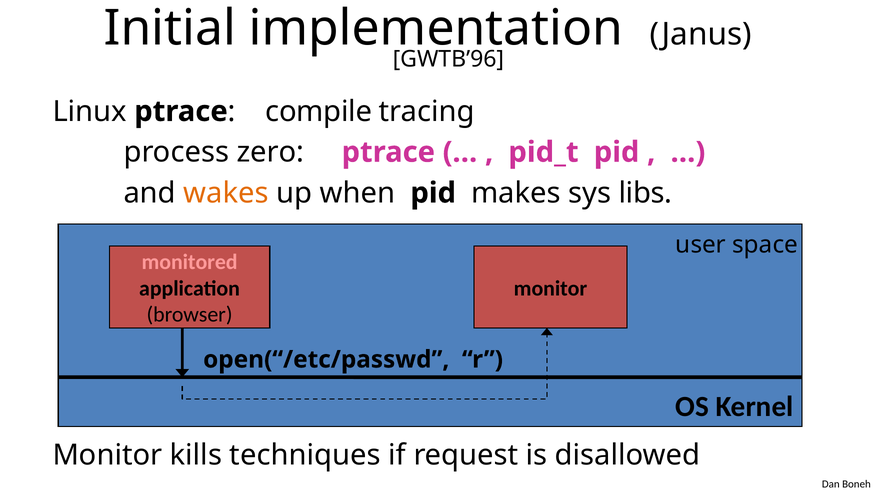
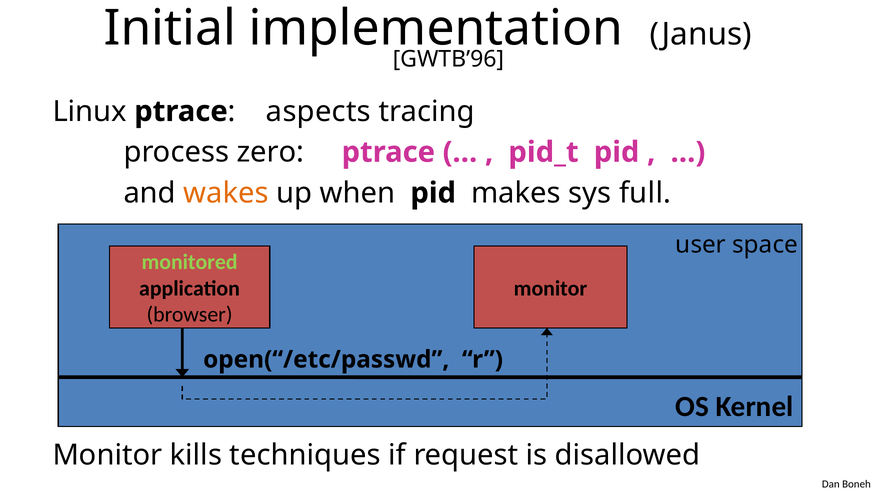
compile: compile -> aspects
libs: libs -> full
monitored colour: pink -> light green
